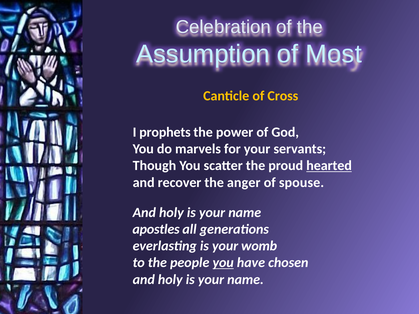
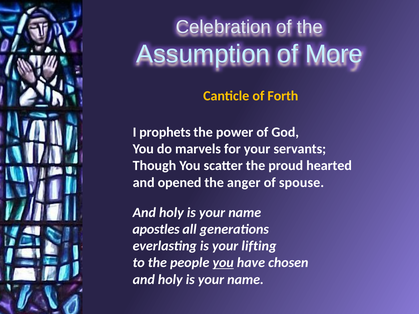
Most: Most -> More
Cross: Cross -> Forth
hearted underline: present -> none
recover: recover -> opened
womb: womb -> lifting
